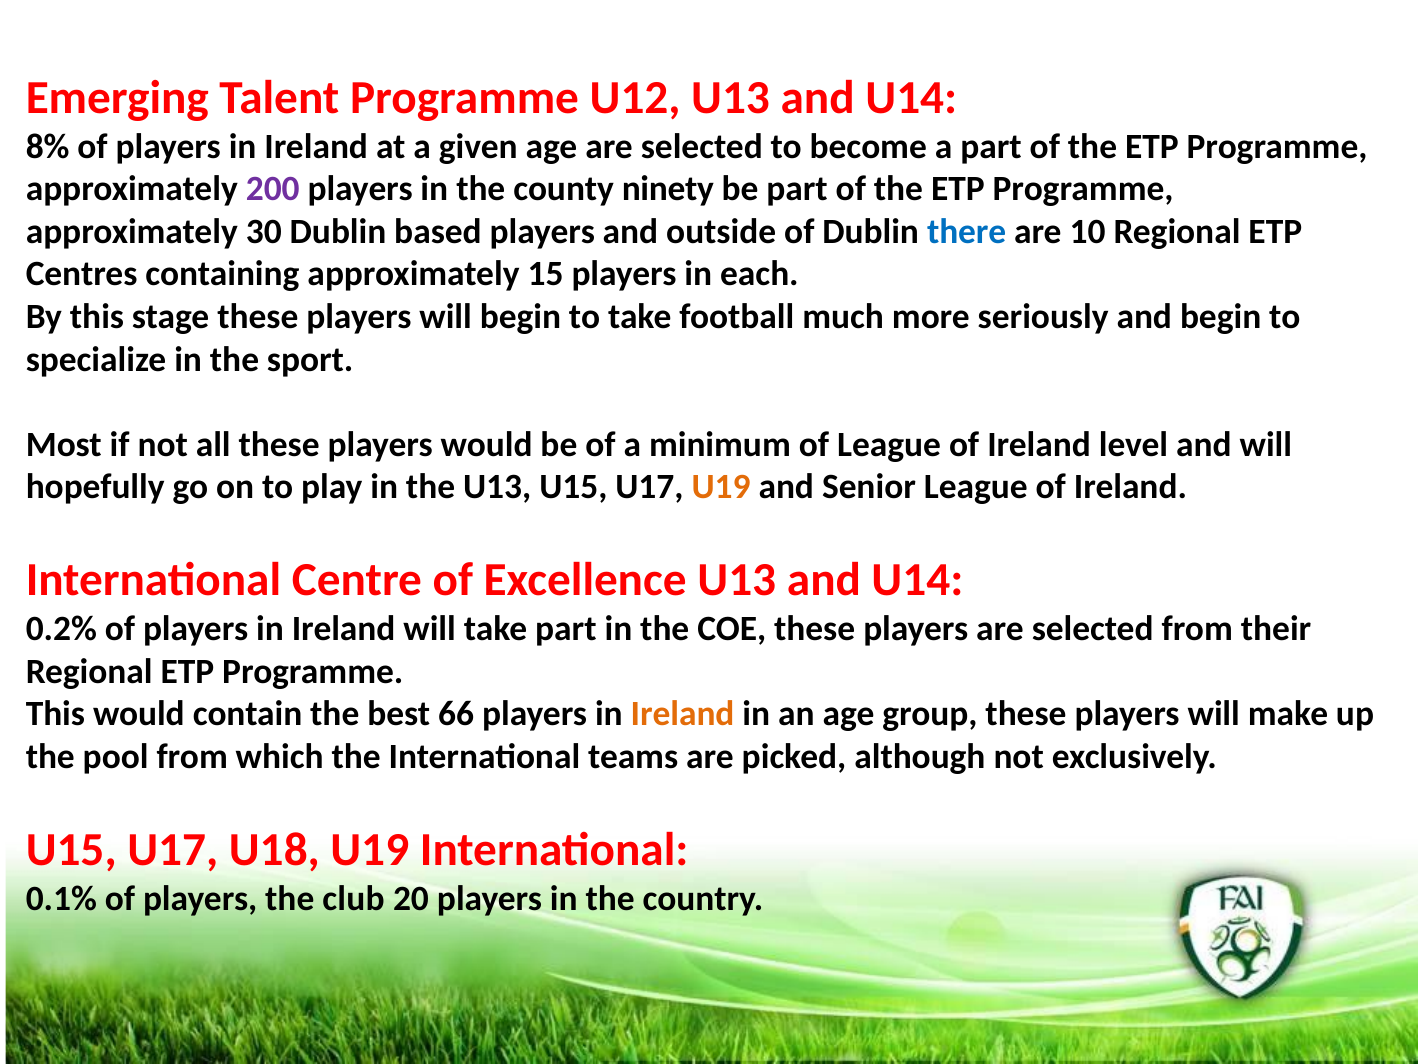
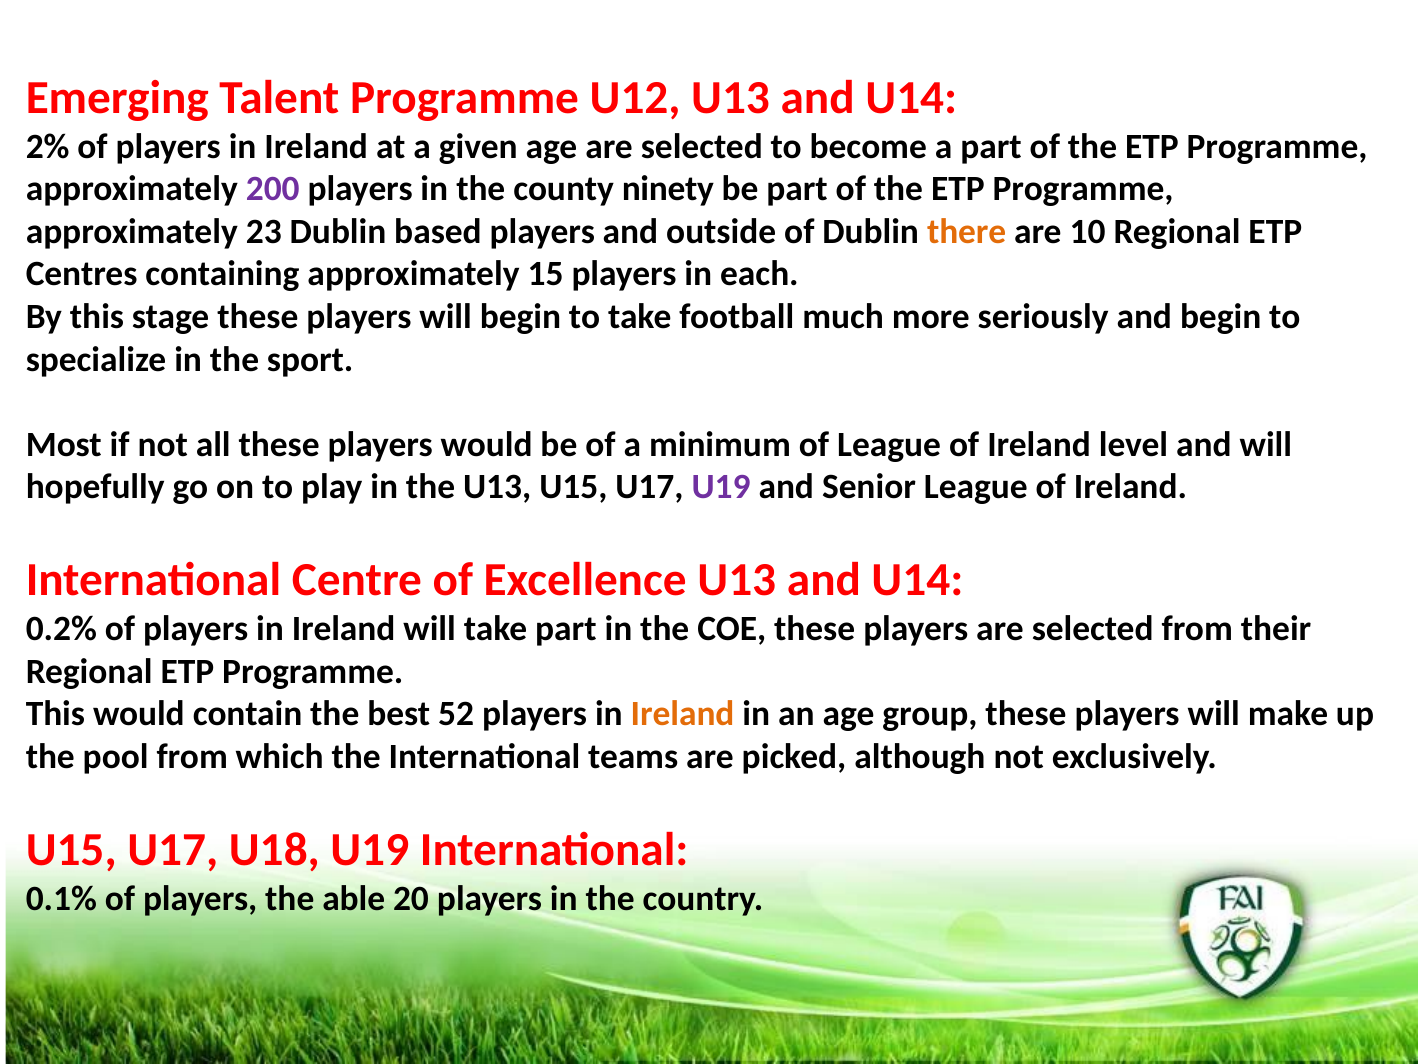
8%: 8% -> 2%
30: 30 -> 23
there colour: blue -> orange
U19 at (721, 487) colour: orange -> purple
66: 66 -> 52
club: club -> able
